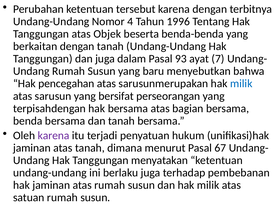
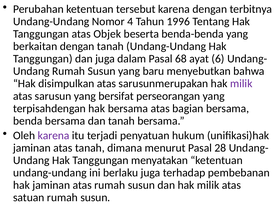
93: 93 -> 68
7: 7 -> 6
pencegahan: pencegahan -> disimpulkan
milik at (241, 84) colour: blue -> purple
67: 67 -> 28
